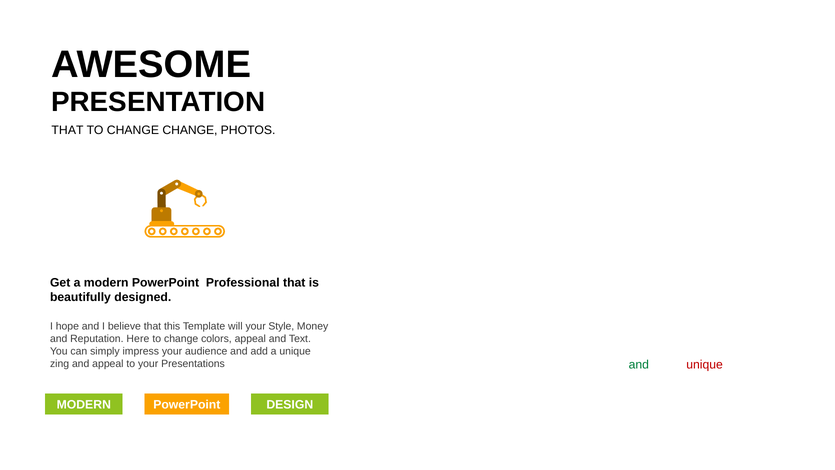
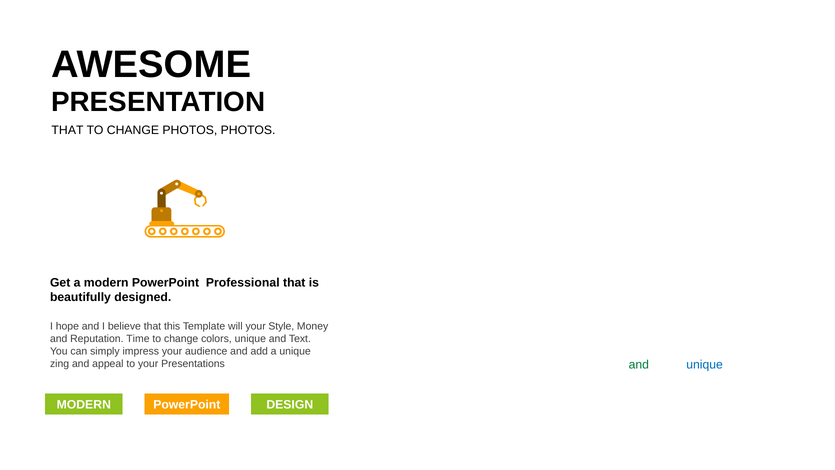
CHANGE CHANGE: CHANGE -> PHOTOS
Reputation Here: Here -> Time
colors appeal: appeal -> unique
unique at (705, 365) colour: red -> blue
